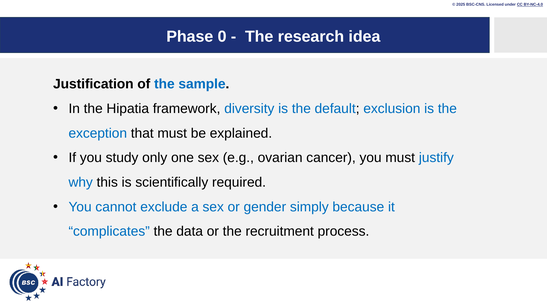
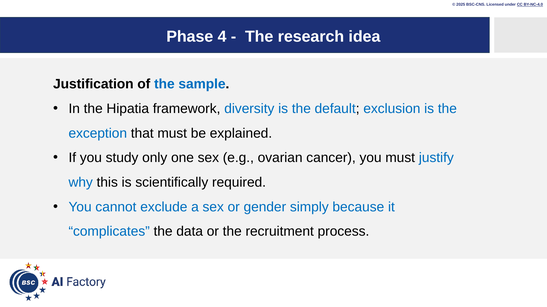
0: 0 -> 4
